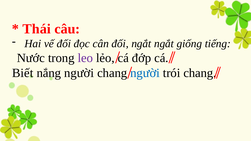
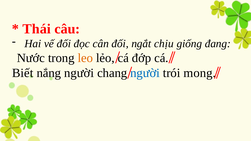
ngắt ngắt: ngắt -> chịu
tiếng: tiếng -> đang
leo colour: purple -> orange
trói chang: chang -> mong
